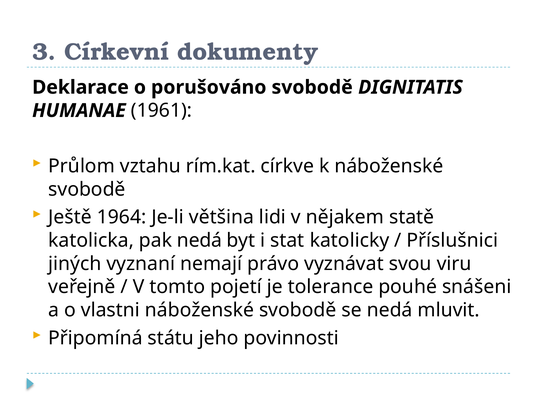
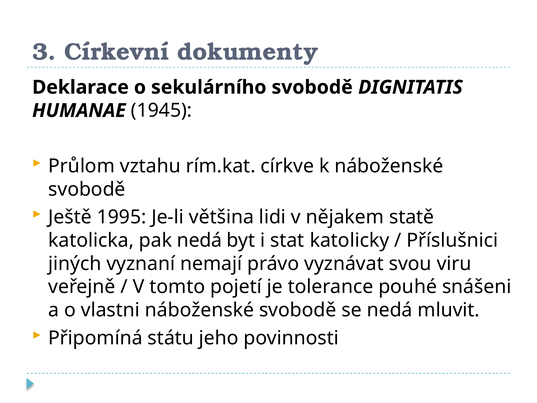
porušováno: porušováno -> sekulárního
1961: 1961 -> 1945
1964: 1964 -> 1995
